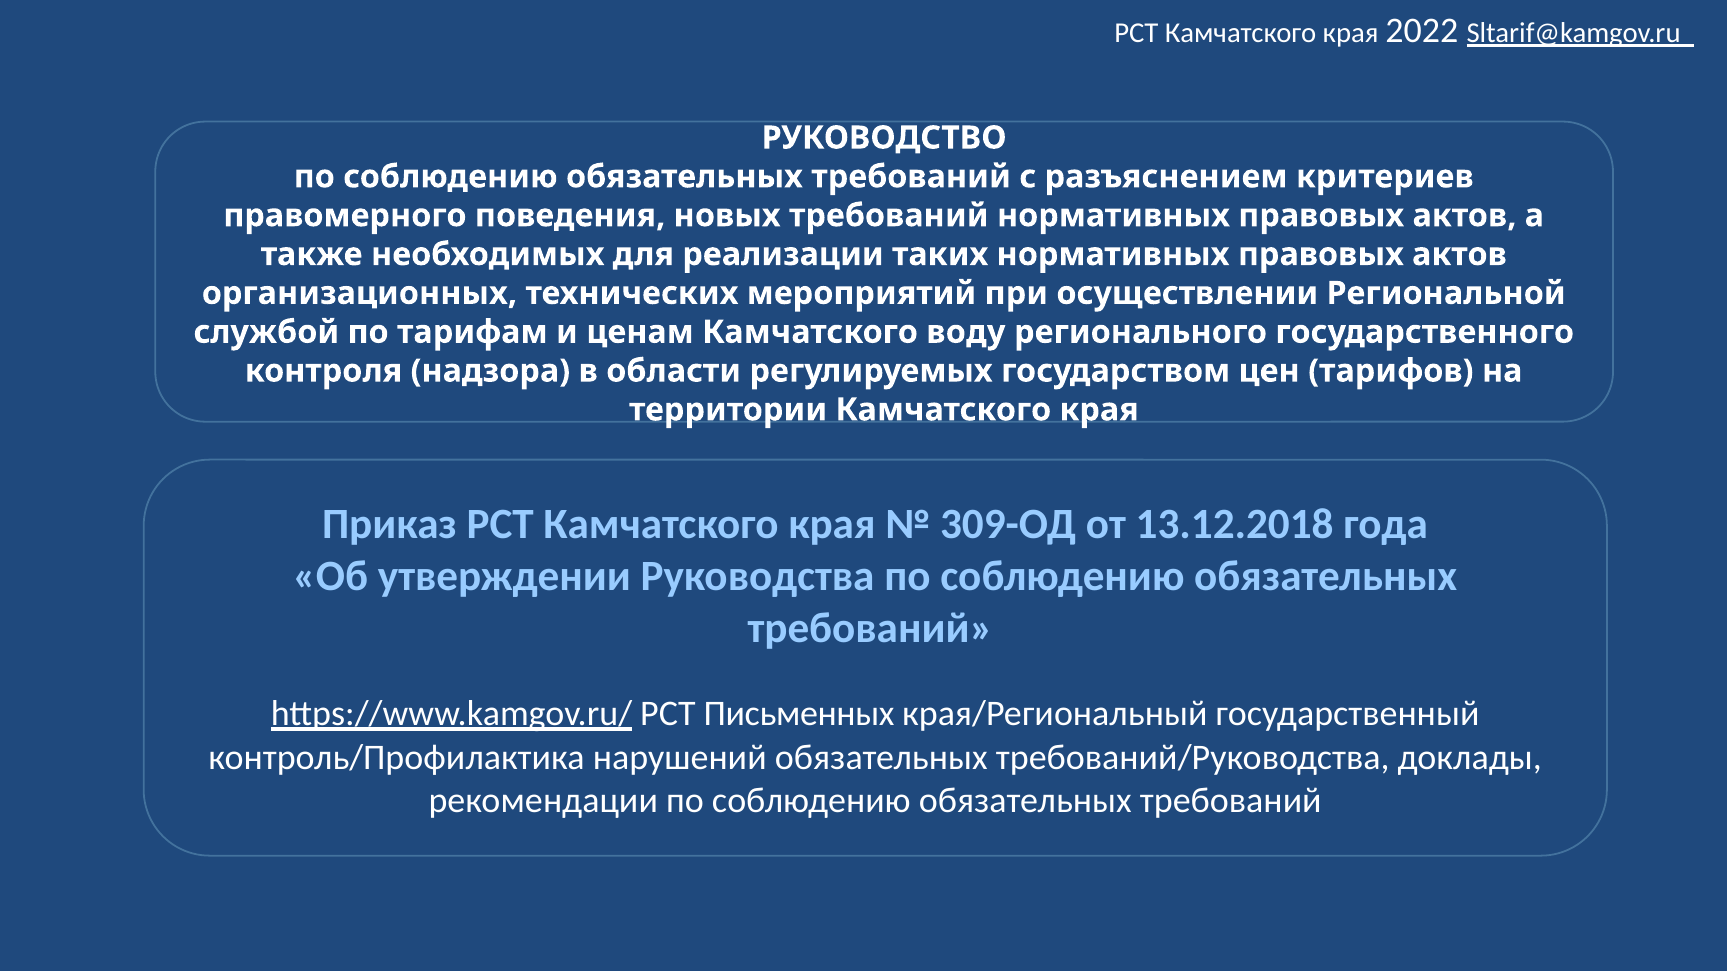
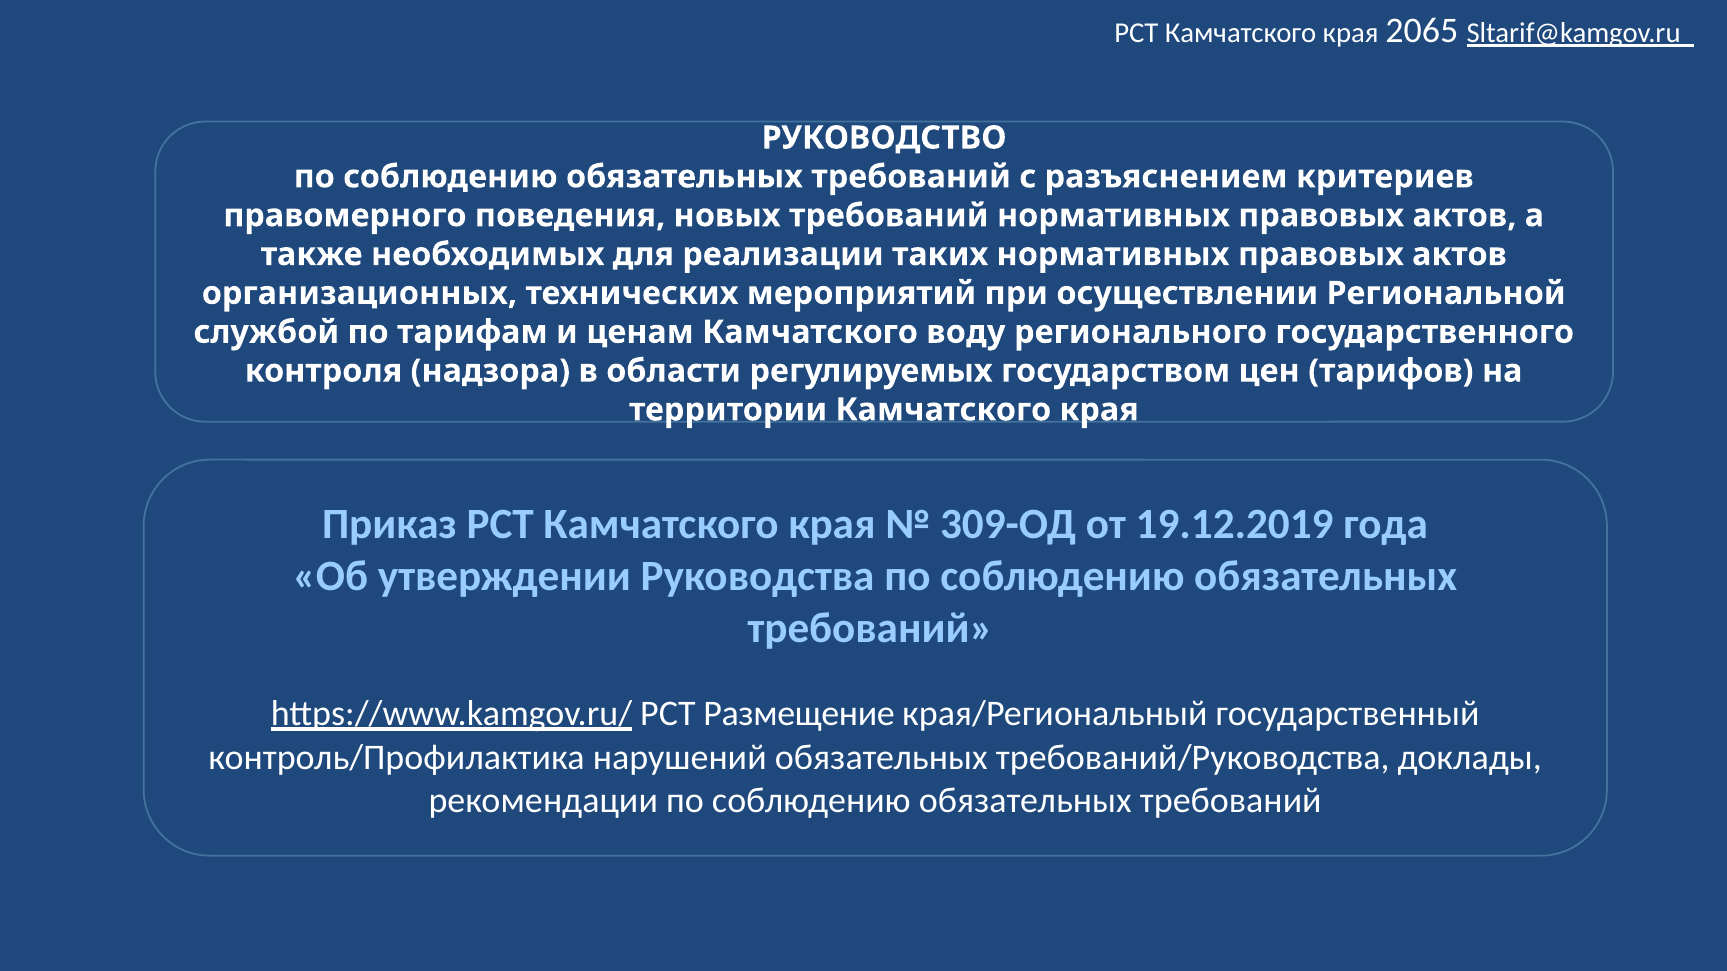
2022: 2022 -> 2065
13.12.2018: 13.12.2018 -> 19.12.2019
Письменных: Письменных -> Размещение
